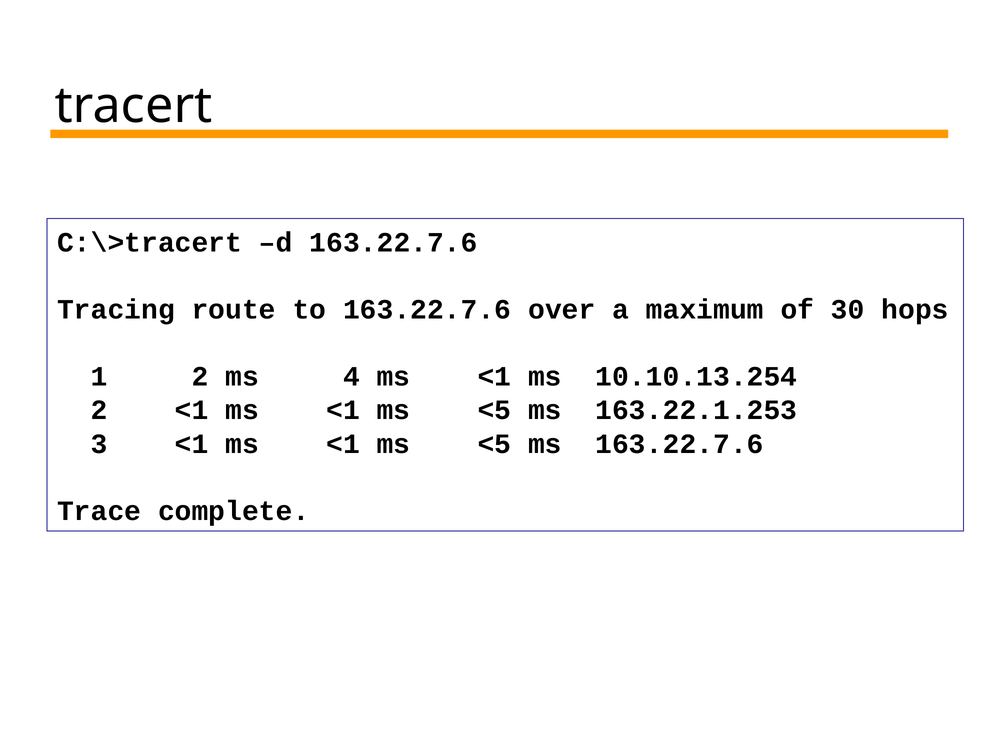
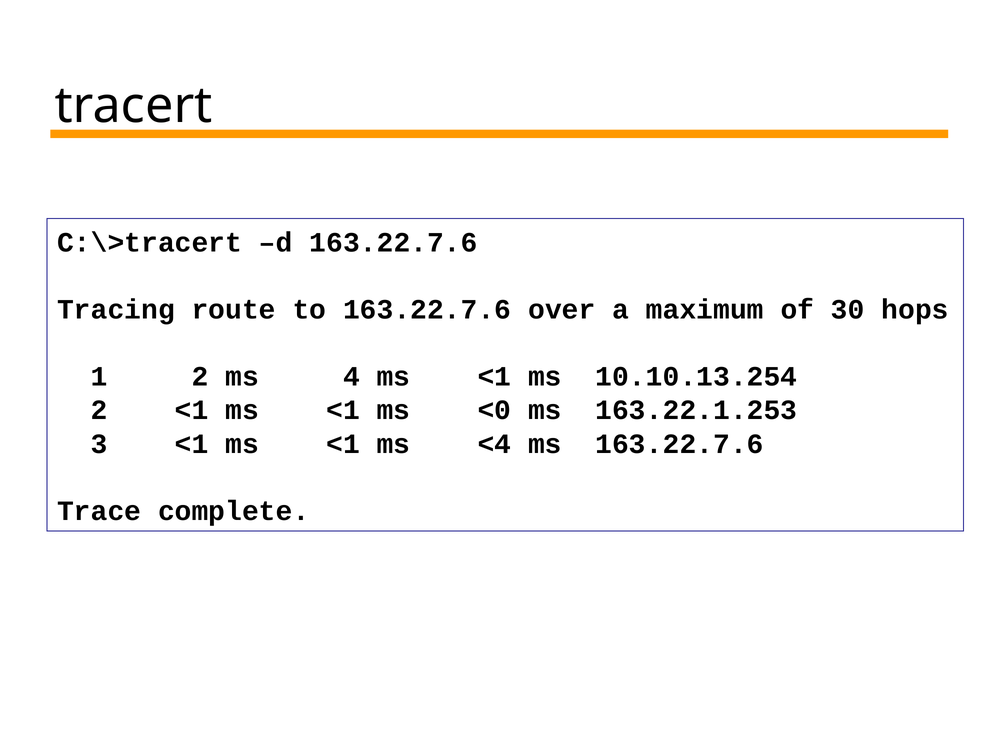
<5 at (494, 410): <5 -> <0
<5 at (494, 444): <5 -> <4
